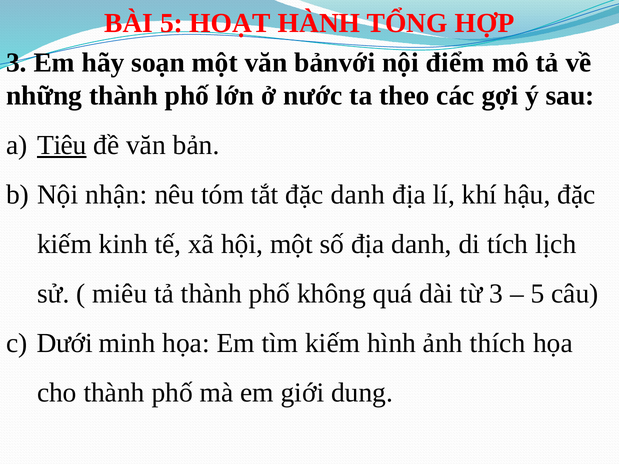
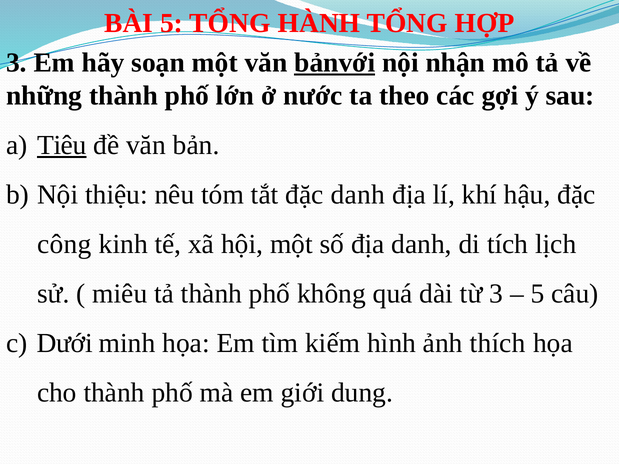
5 HOẠT: HOẠT -> TỔNG
bảnvới underline: none -> present
điểm: điểm -> nhận
nhận: nhận -> thiệu
kiếm at (65, 244): kiếm -> công
